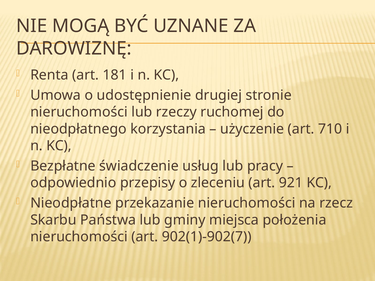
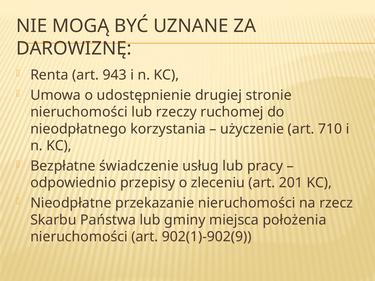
181: 181 -> 943
921: 921 -> 201
902(1)-902(7: 902(1)-902(7 -> 902(1)-902(9
